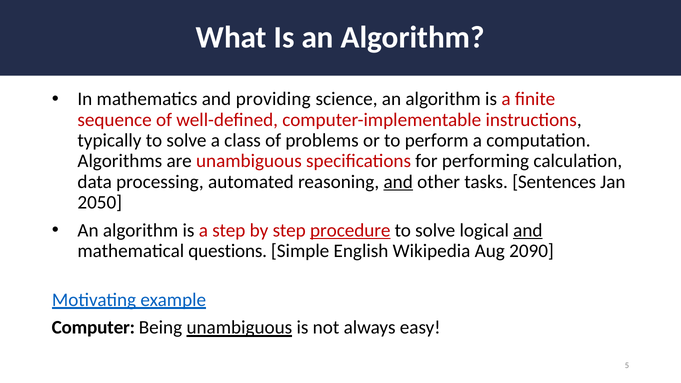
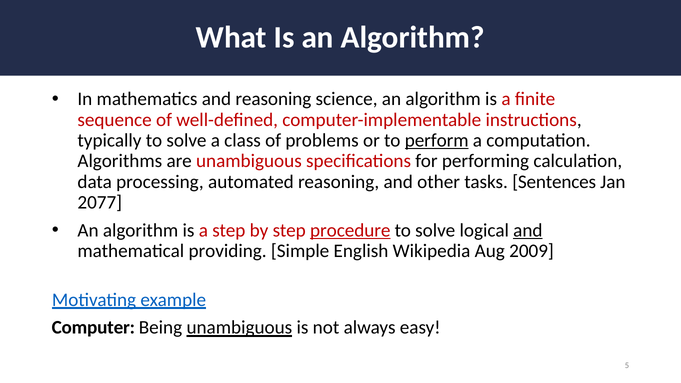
and providing: providing -> reasoning
perform underline: none -> present
and at (398, 182) underline: present -> none
2050: 2050 -> 2077
questions: questions -> providing
2090: 2090 -> 2009
